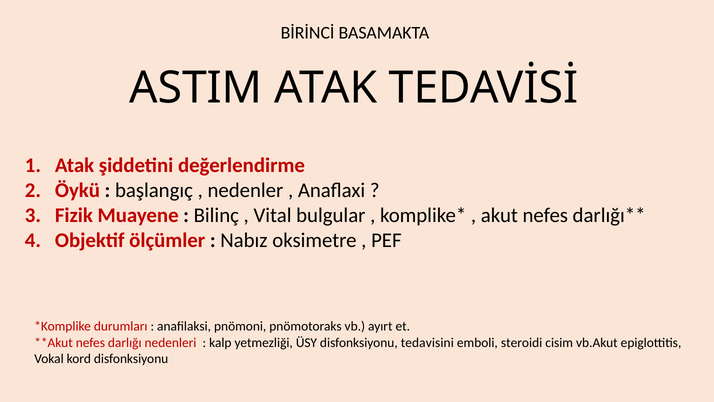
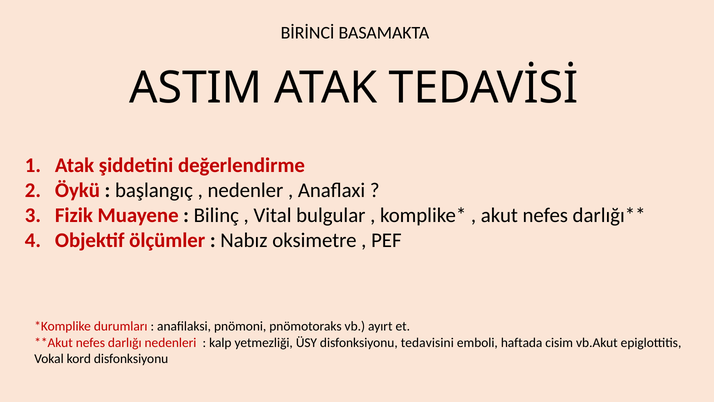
steroidi: steroidi -> haftada
